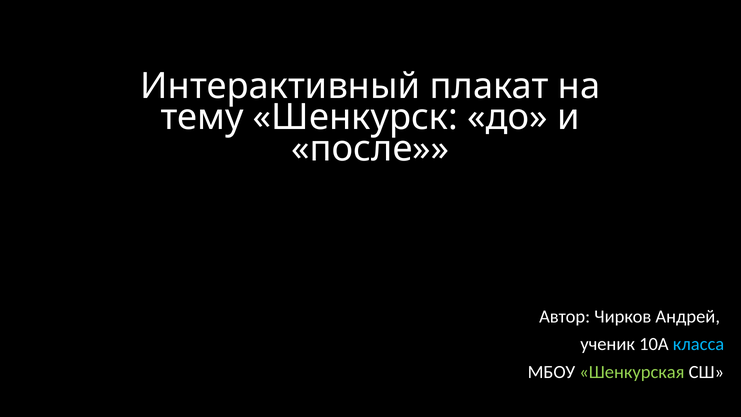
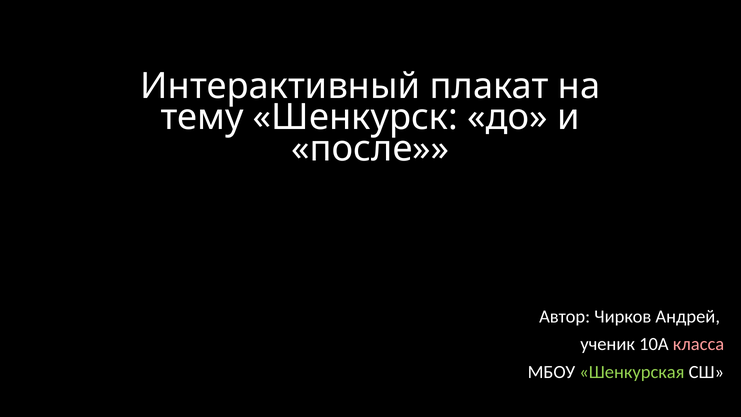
класса colour: light blue -> pink
